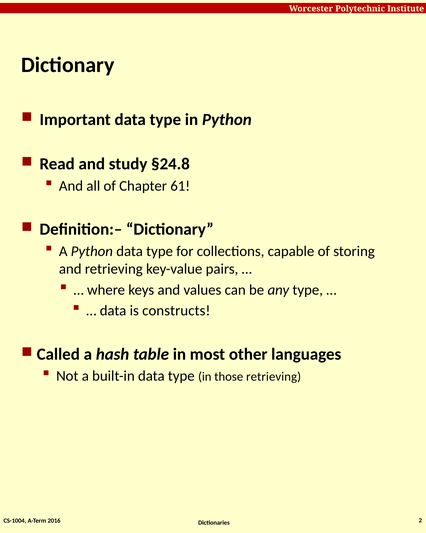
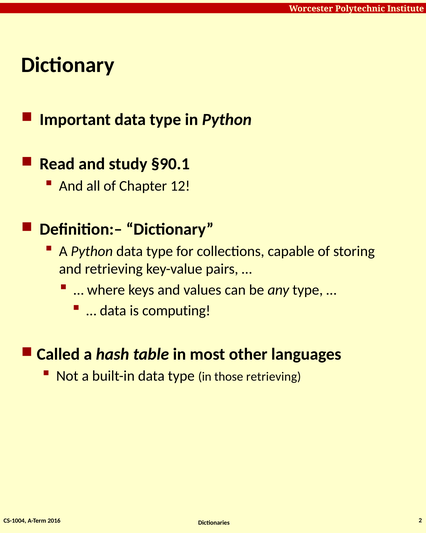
§24.8: §24.8 -> §90.1
61: 61 -> 12
constructs: constructs -> computing
